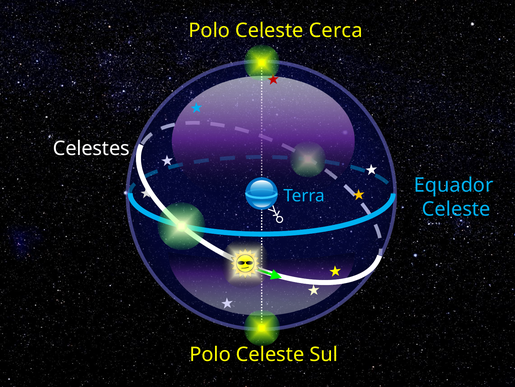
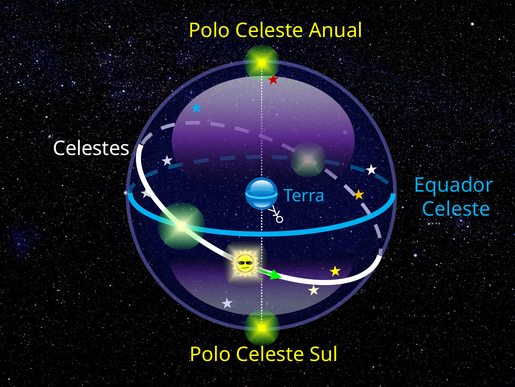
Cerca: Cerca -> Anual
